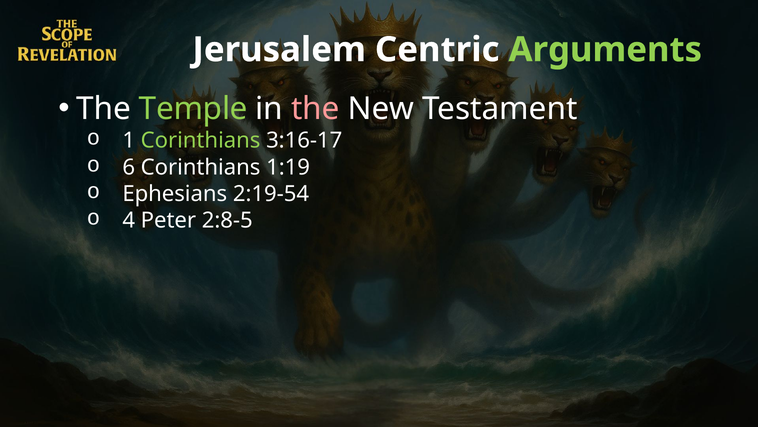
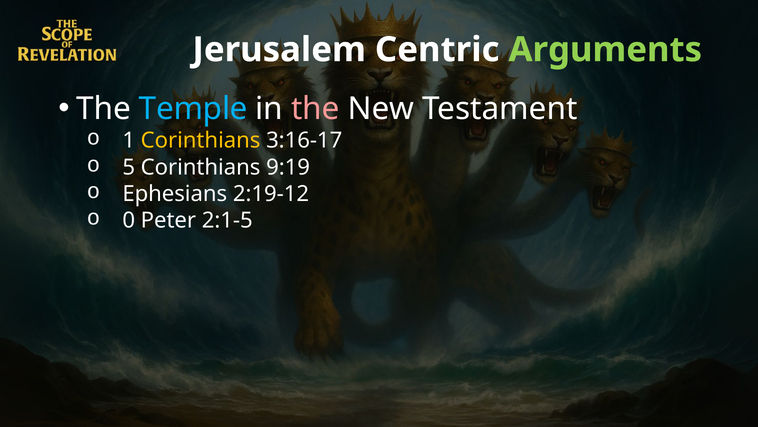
Temple colour: light green -> light blue
Corinthians at (201, 140) colour: light green -> yellow
6: 6 -> 5
1:19: 1:19 -> 9:19
2:19-54: 2:19-54 -> 2:19-12
4: 4 -> 0
2:8-5: 2:8-5 -> 2:1-5
